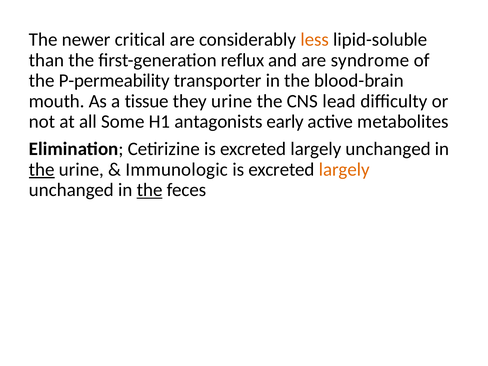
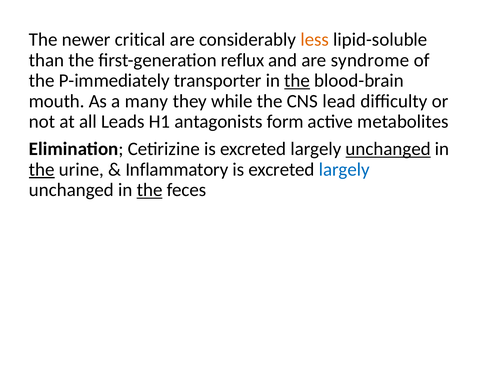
P-permeability: P-permeability -> P-immediately
the at (297, 81) underline: none -> present
tissue: tissue -> many
they urine: urine -> while
Some: Some -> Leads
early: early -> form
unchanged at (388, 149) underline: none -> present
Immunologic: Immunologic -> Inflammatory
largely at (344, 169) colour: orange -> blue
